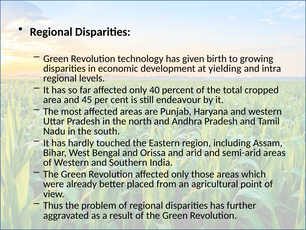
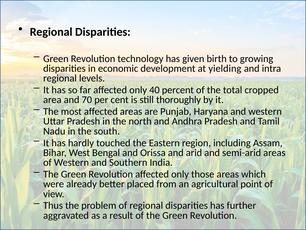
45: 45 -> 70
endeavour: endeavour -> thoroughly
